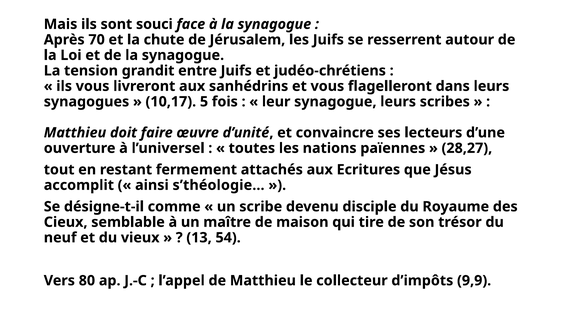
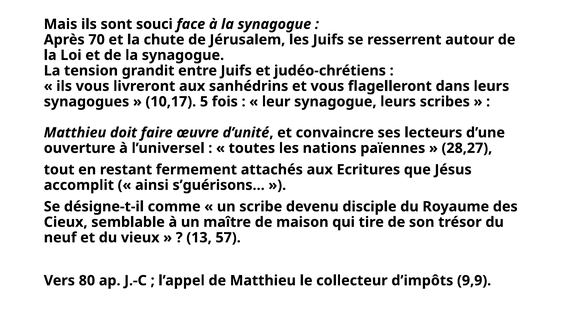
s’théologie…: s’théologie… -> s’guérisons…
54: 54 -> 57
